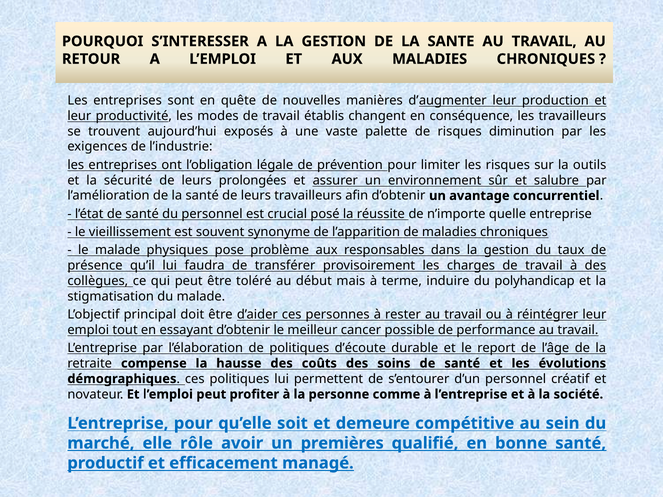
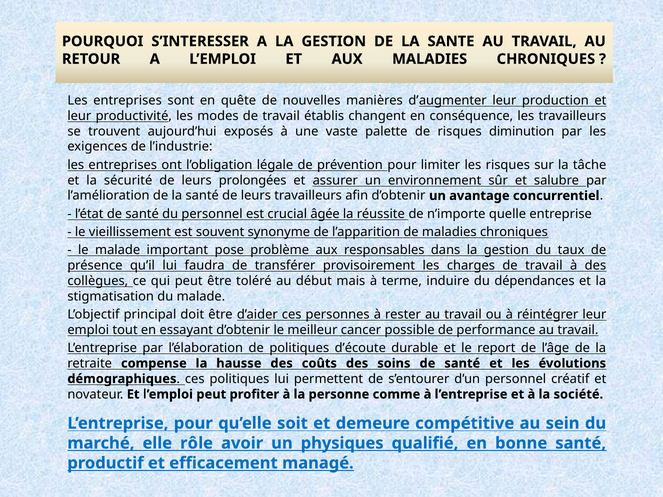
outils: outils -> tâche
posé: posé -> âgée
physiques: physiques -> important
polyhandicap: polyhandicap -> dépendances
premières: premières -> physiques
